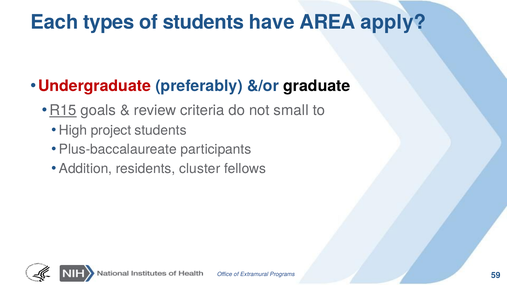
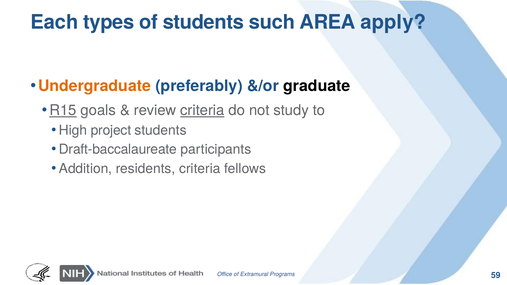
have: have -> such
Undergraduate colour: red -> orange
criteria at (202, 110) underline: none -> present
small: small -> study
Plus-baccalaureate: Plus-baccalaureate -> Draft-baccalaureate
residents cluster: cluster -> criteria
